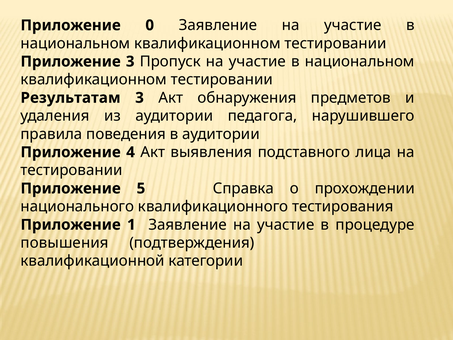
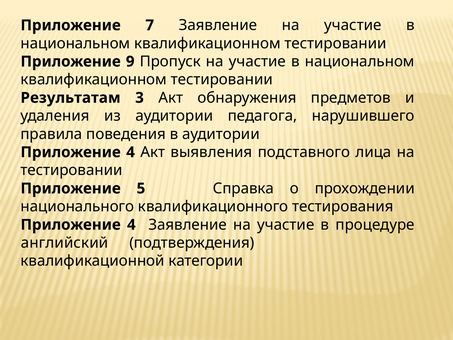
0: 0 -> 7
Приложение 3: 3 -> 9
1 at (131, 225): 1 -> 4
повышения: повышения -> английский
